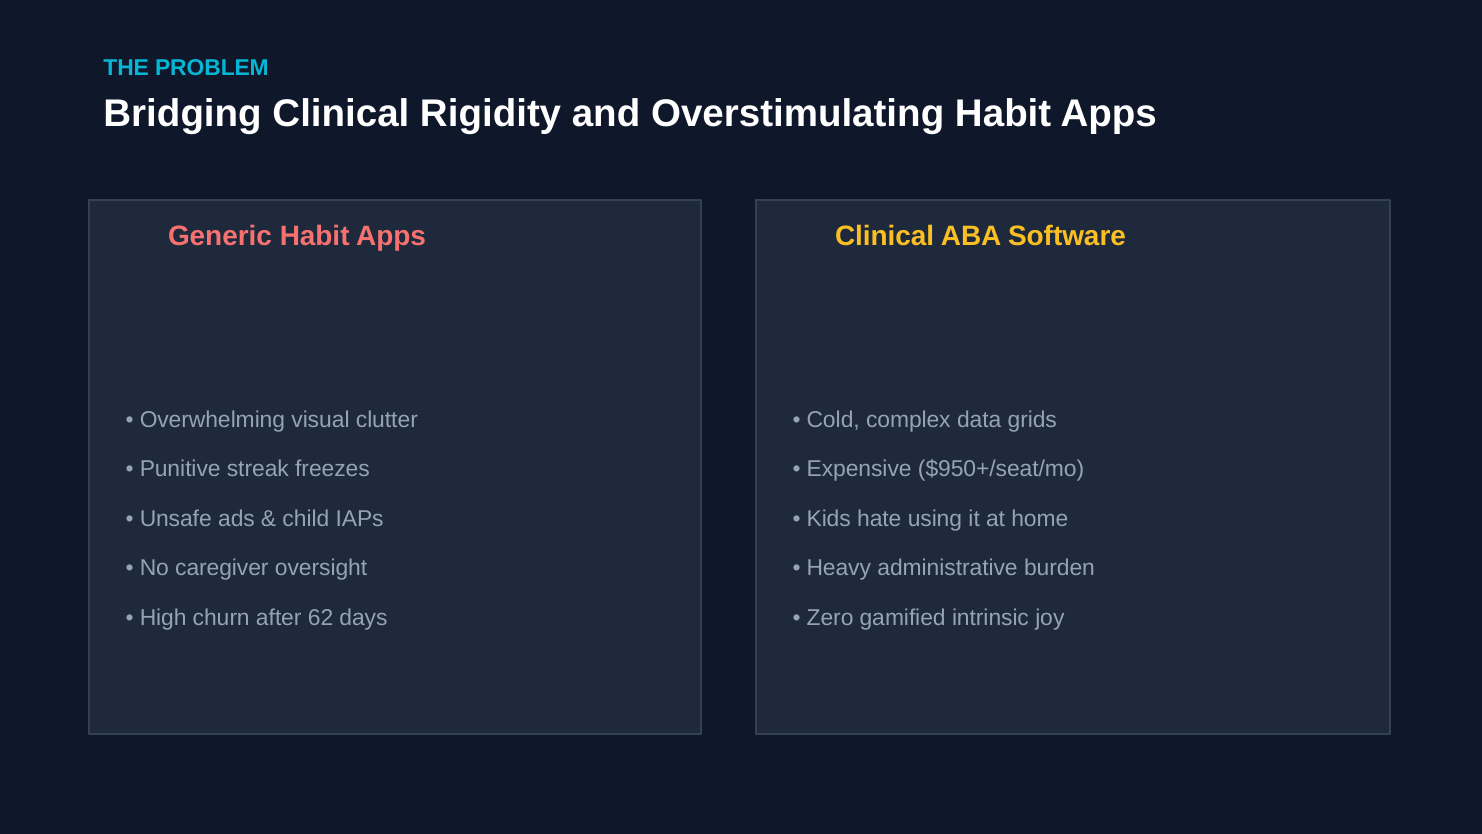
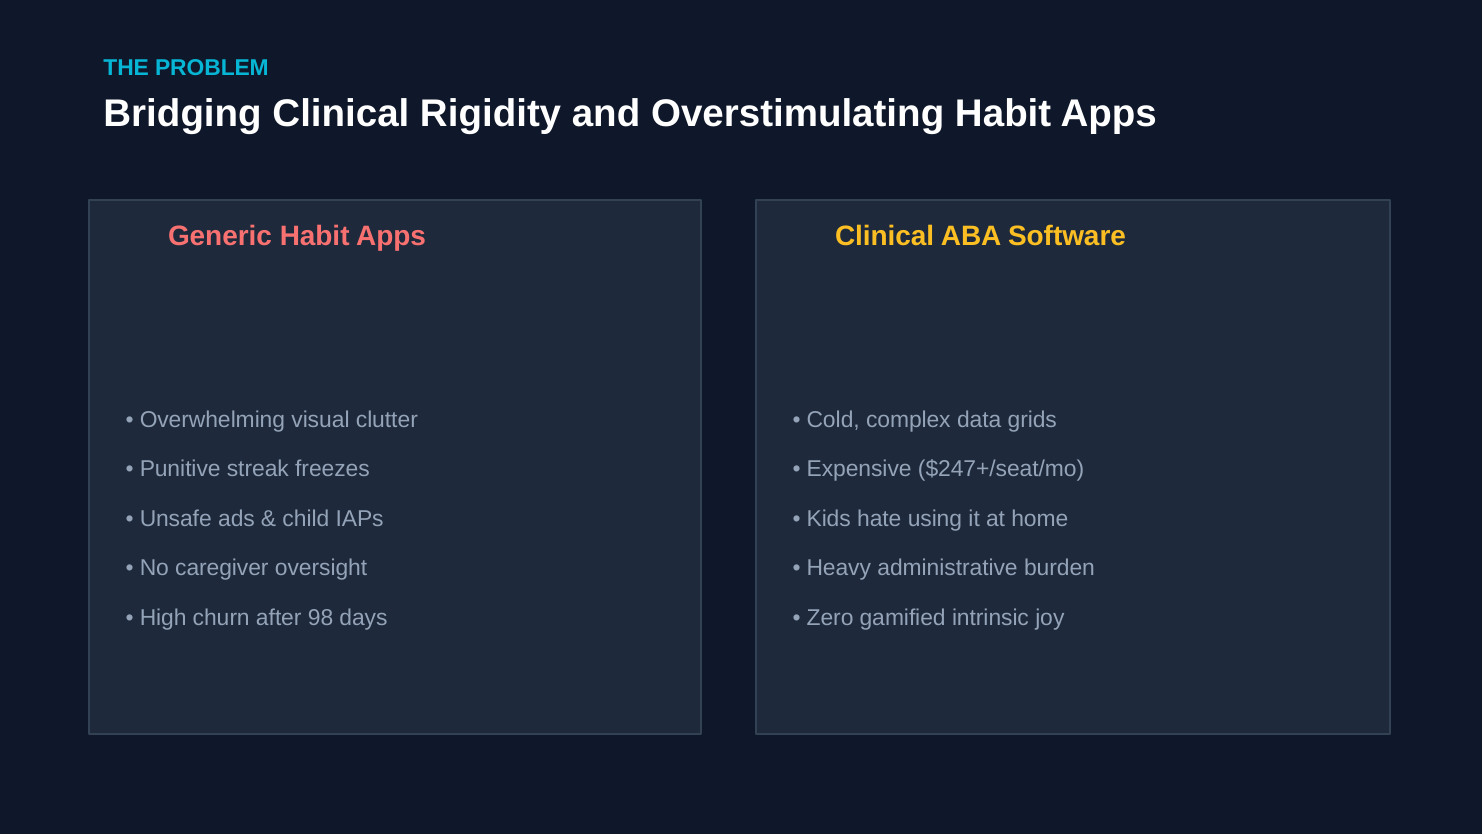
$950+/seat/mo: $950+/seat/mo -> $247+/seat/mo
62: 62 -> 98
